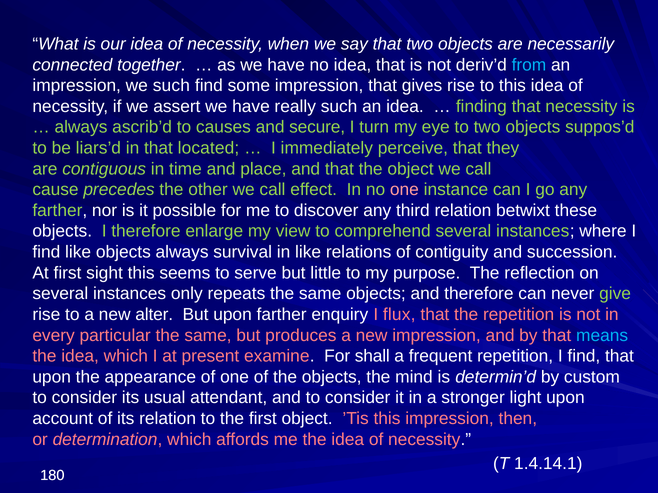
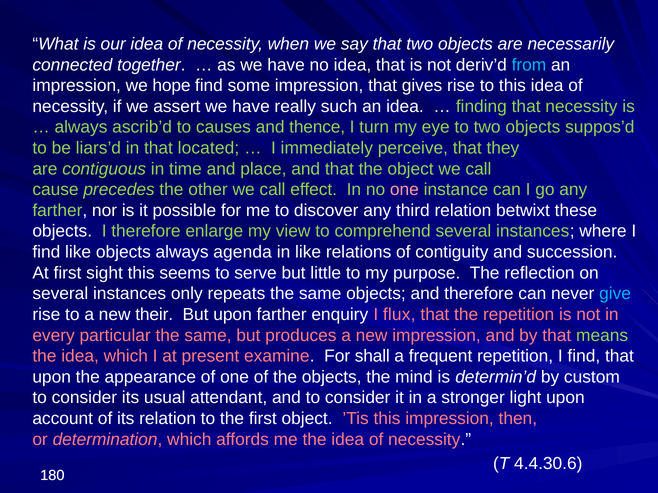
we such: such -> hope
secure: secure -> thence
survival: survival -> agenda
give colour: light green -> light blue
alter: alter -> their
means colour: light blue -> light green
1.4.14.1: 1.4.14.1 -> 4.4.30.6
